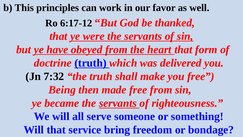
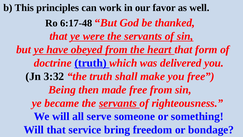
6:17-12: 6:17-12 -> 6:17-48
7:32: 7:32 -> 3:32
